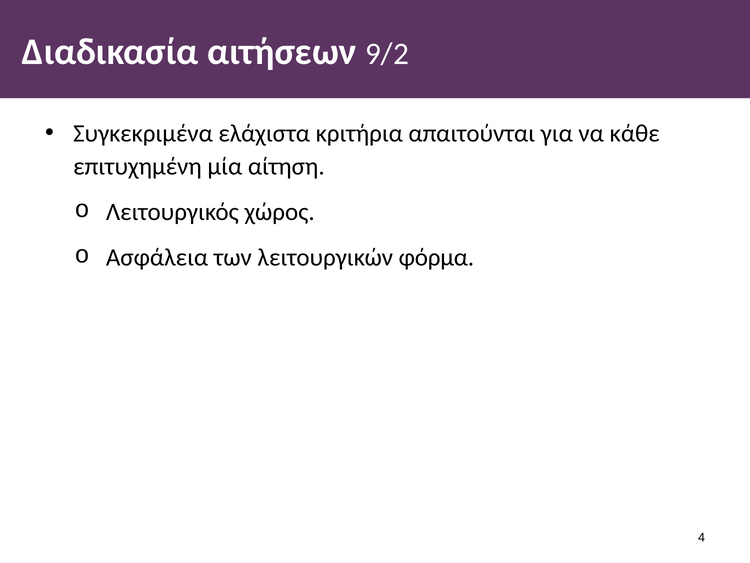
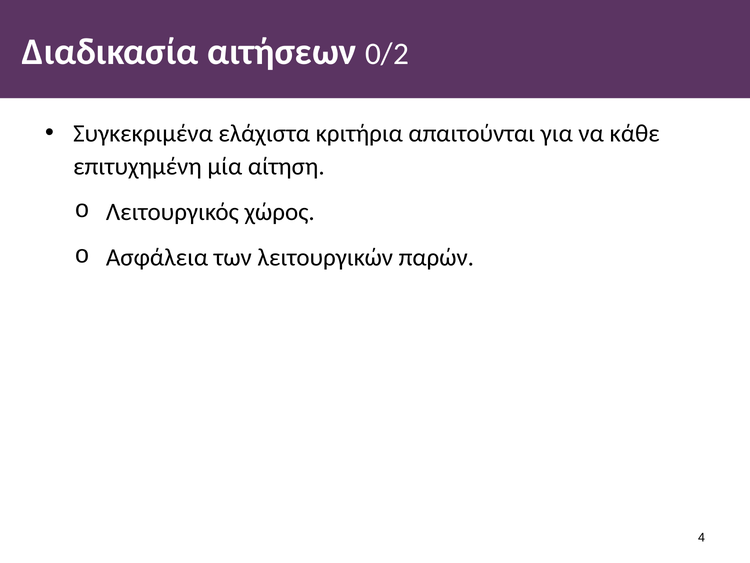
9/2: 9/2 -> 0/2
φόρμα: φόρμα -> παρών
